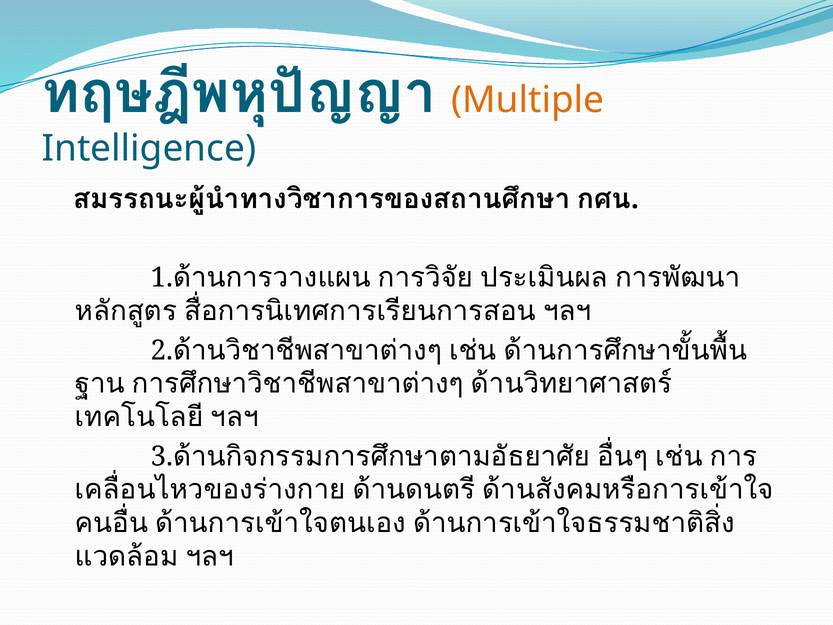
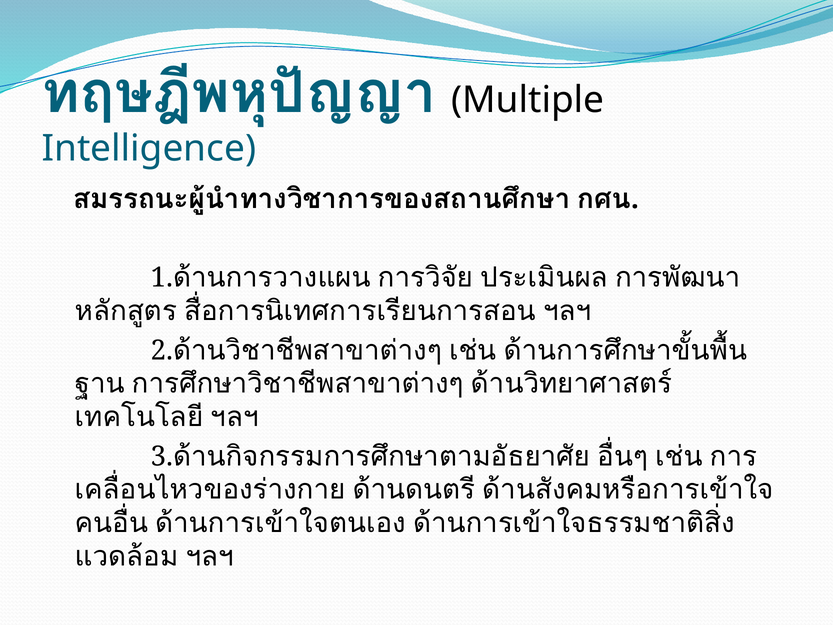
Multiple colour: orange -> black
